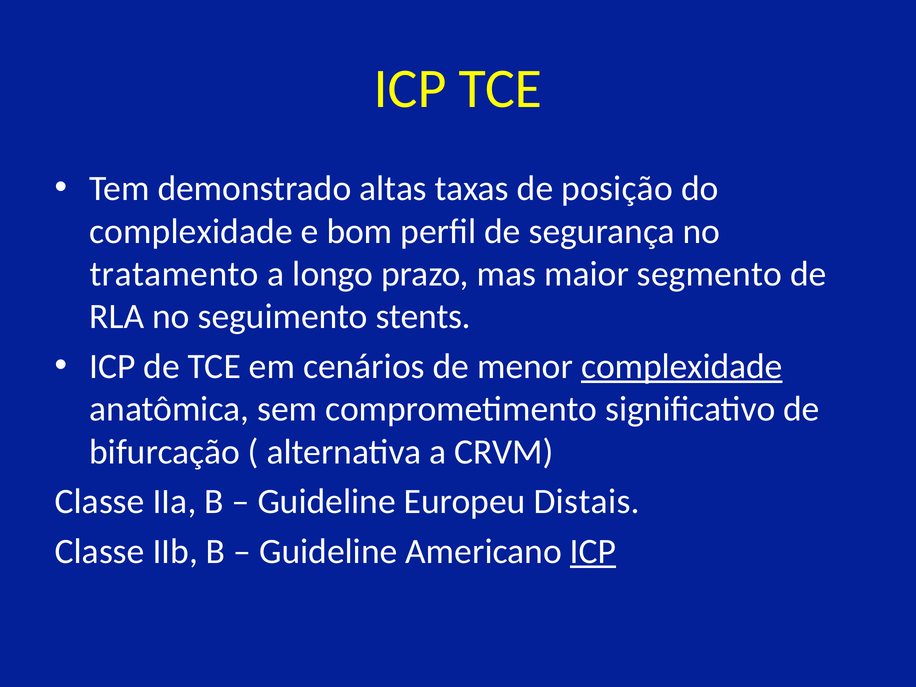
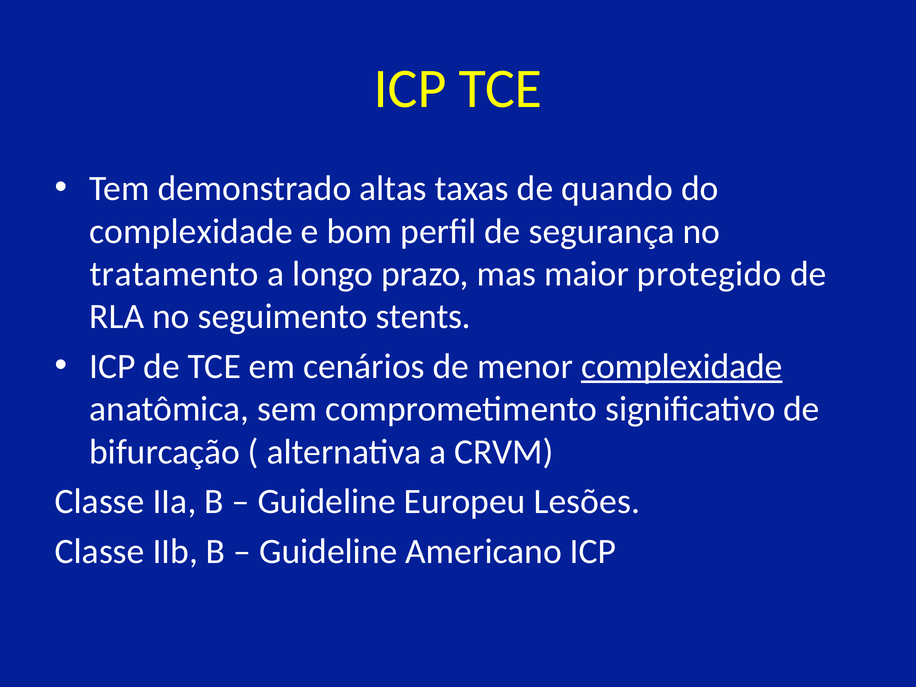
posição: posição -> quando
segmento: segmento -> protegido
Distais: Distais -> Lesões
ICP at (593, 551) underline: present -> none
